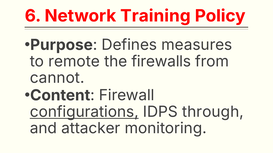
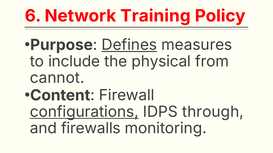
Defines underline: none -> present
remote: remote -> include
firewalls: firewalls -> physical
attacker: attacker -> firewalls
